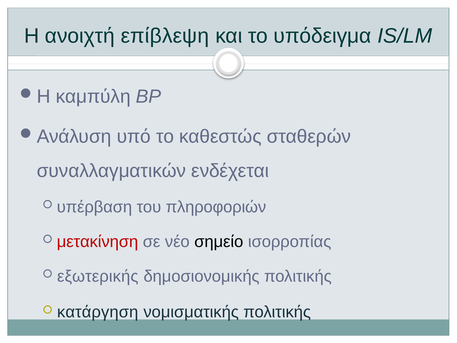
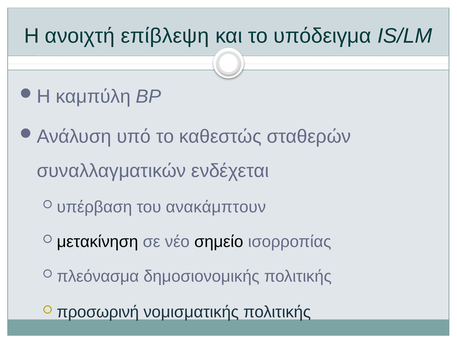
πληροφοριών: πληροφοριών -> ανακάμπτουν
μετακίνηση colour: red -> black
εξωτερικής: εξωτερικής -> πλεόνασμα
κατάργηση: κατάργηση -> προσωρινή
